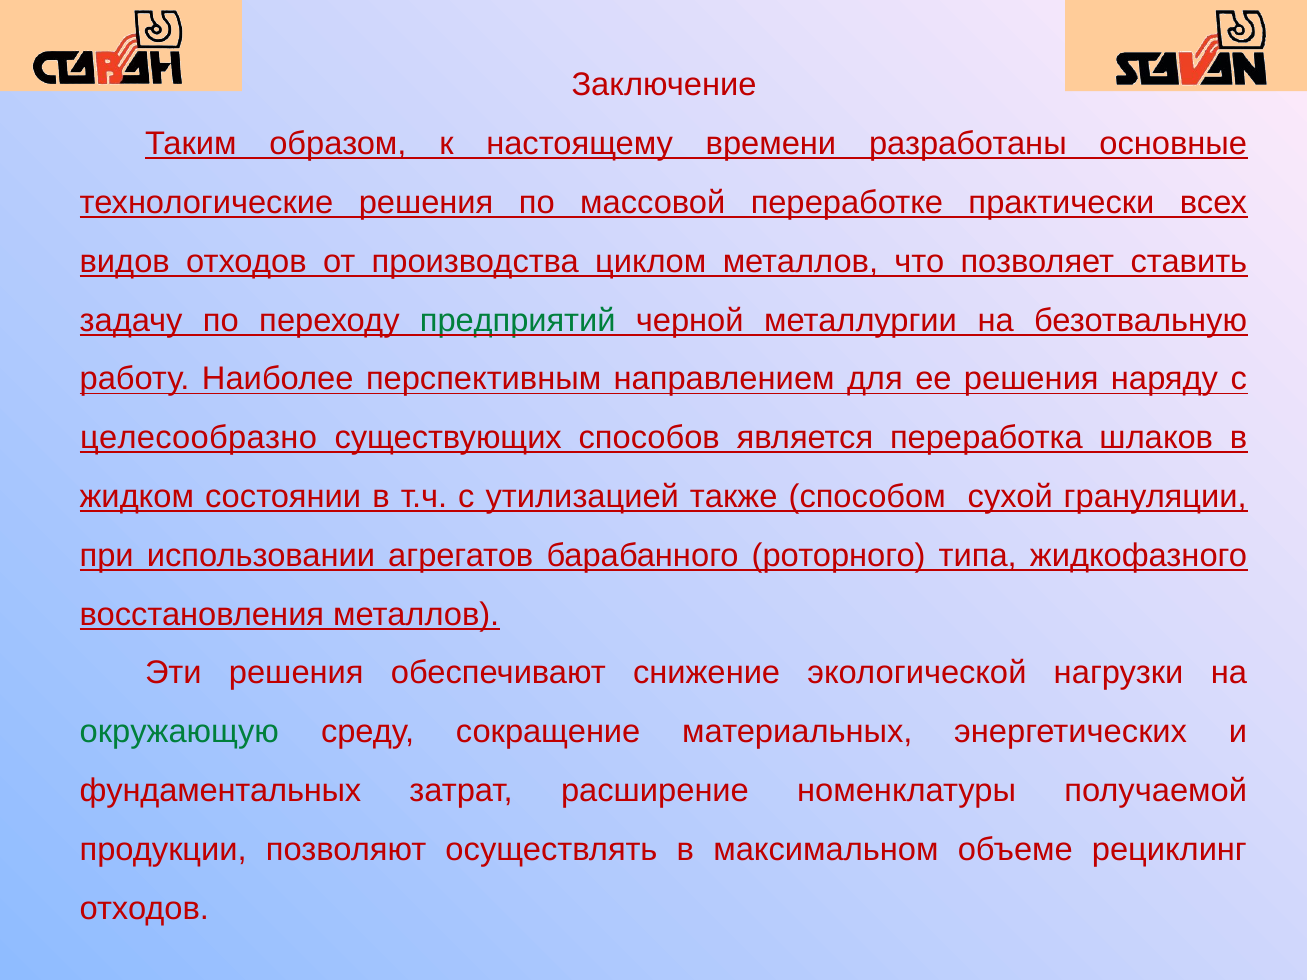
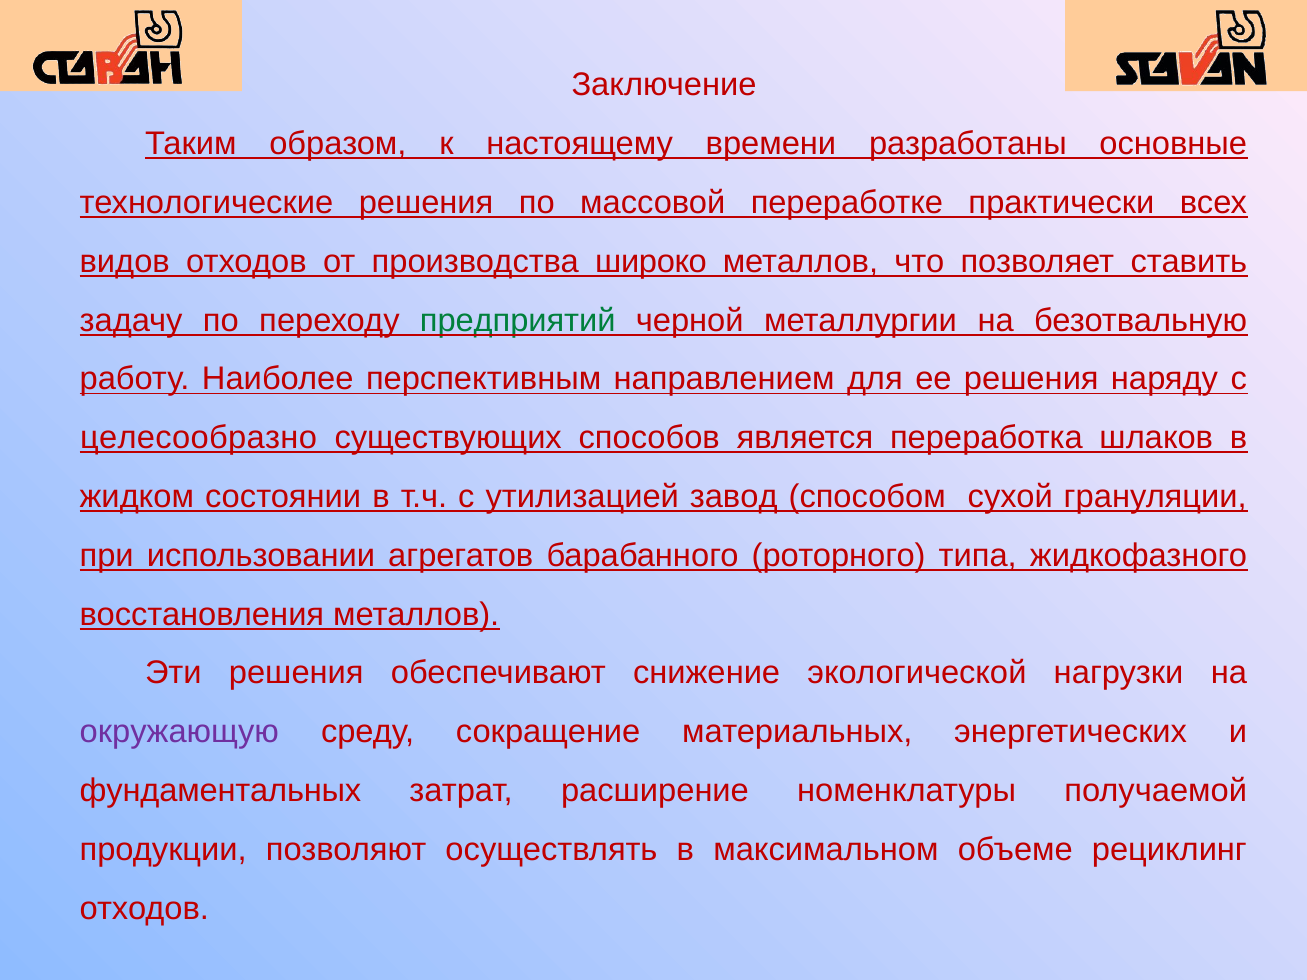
циклом: циклом -> широко
также: также -> завод
окружающую colour: green -> purple
